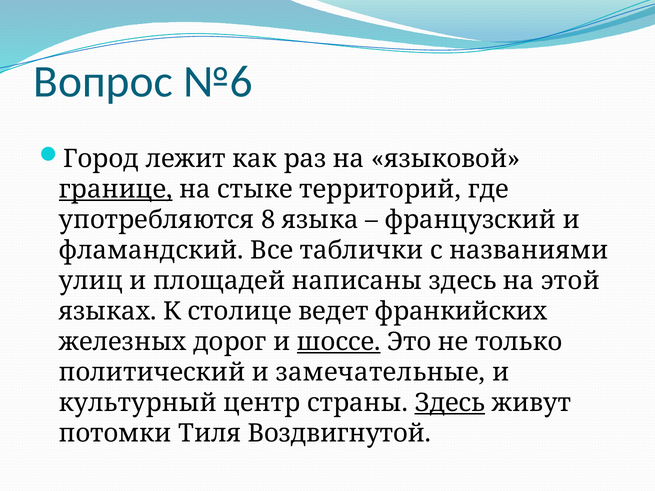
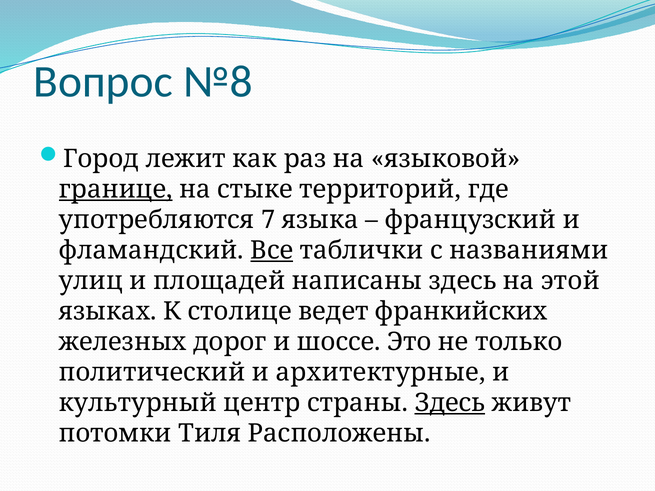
№6: №6 -> №8
8: 8 -> 7
Все underline: none -> present
шоссе underline: present -> none
замечательные: замечательные -> архитектурные
Воздвигнутой: Воздвигнутой -> Расположены
